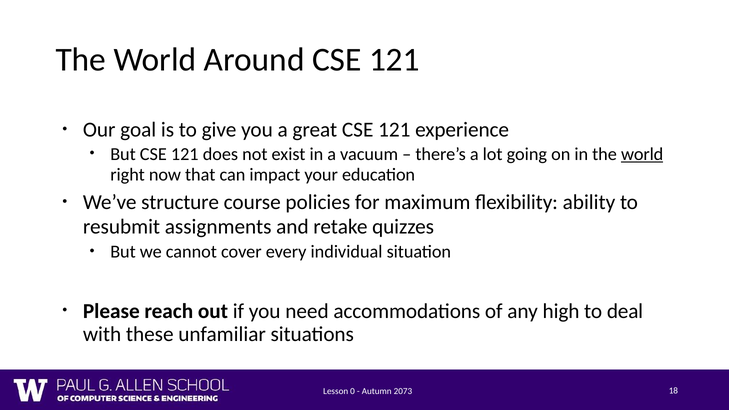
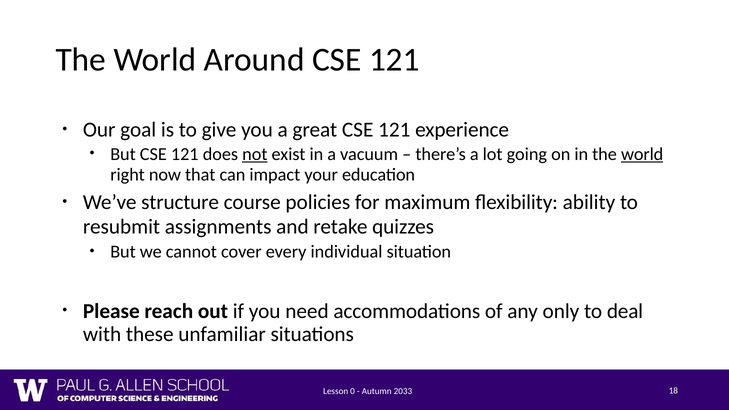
not underline: none -> present
high: high -> only
2073: 2073 -> 2033
